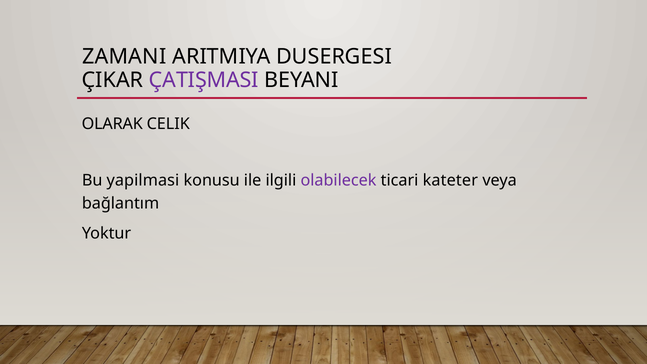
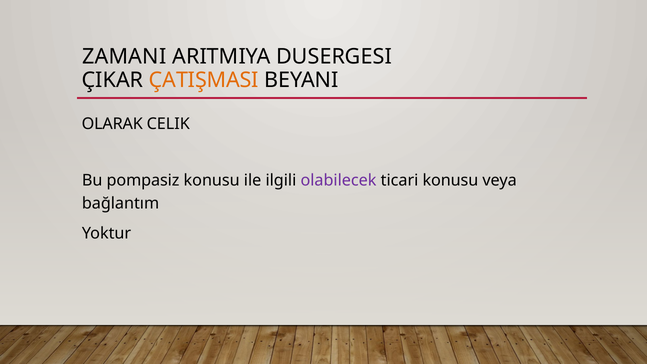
ÇATIŞMASI colour: purple -> orange
yapilmasi: yapilmasi -> pompasiz
ticari kateter: kateter -> konusu
